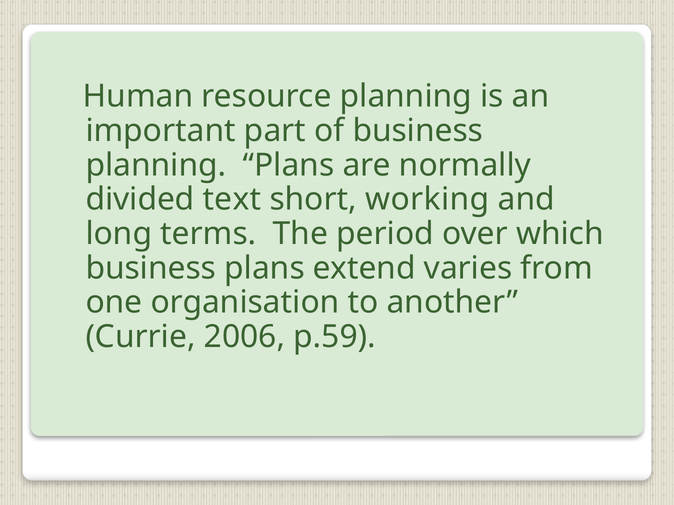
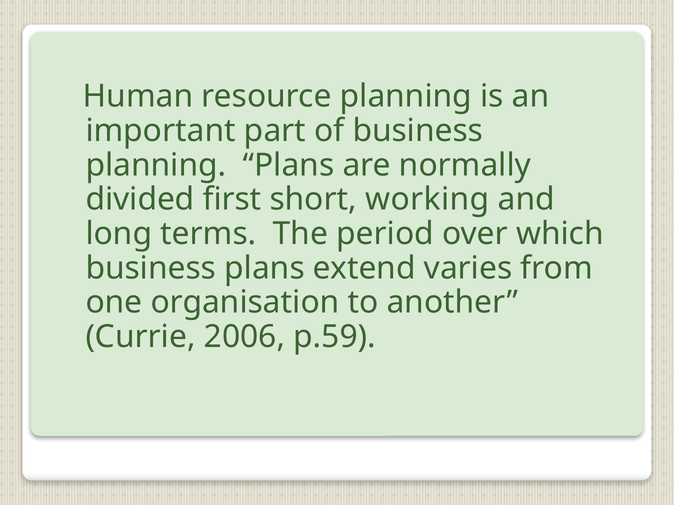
text: text -> first
